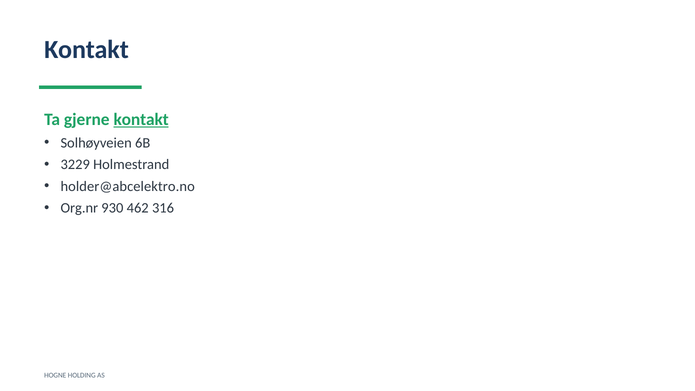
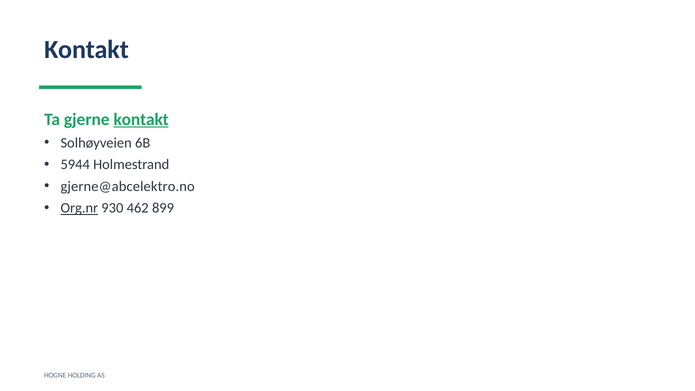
3229: 3229 -> 5944
holder@abcelektro.no: holder@abcelektro.no -> gjerne@abcelektro.no
Org.nr underline: none -> present
316: 316 -> 899
